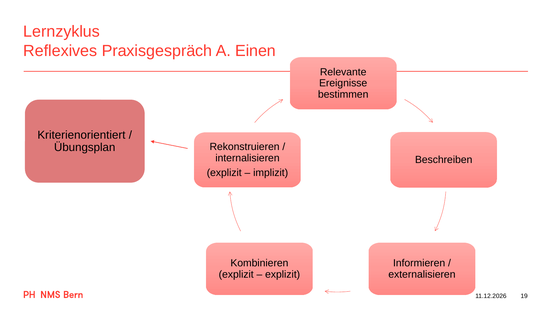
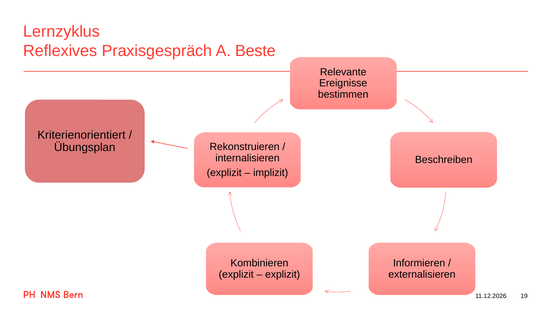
Einen: Einen -> Beste
